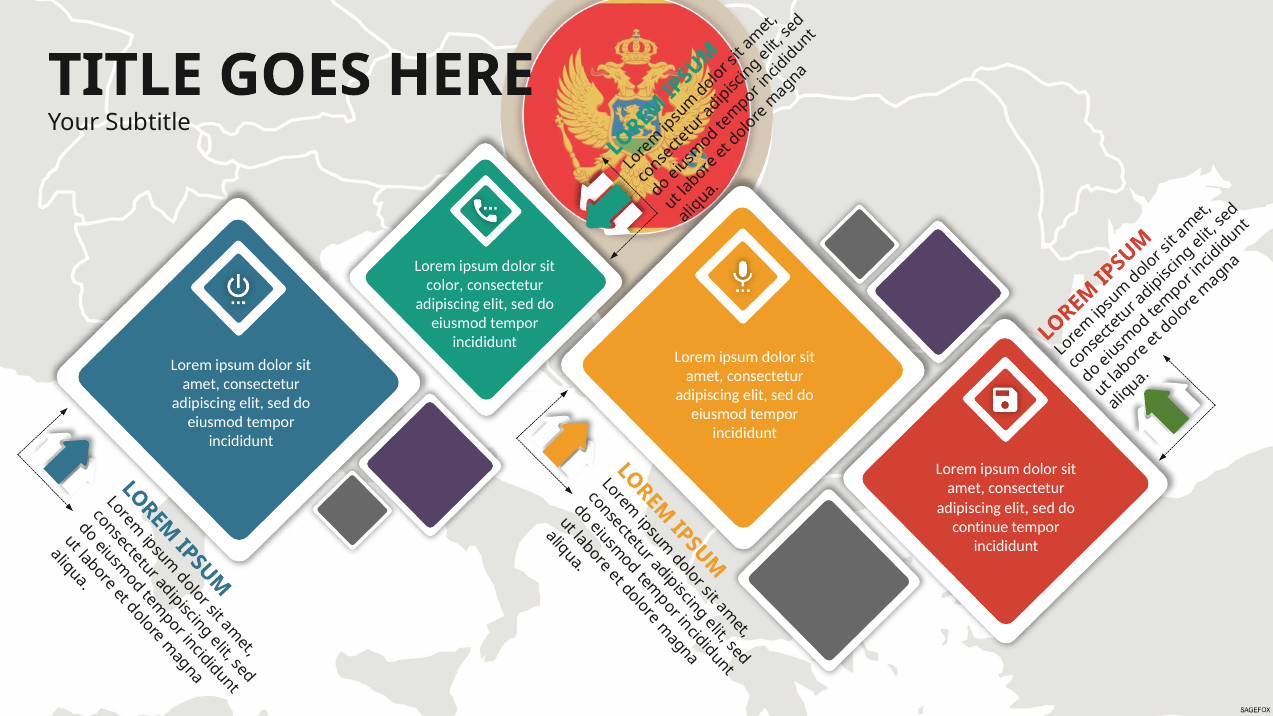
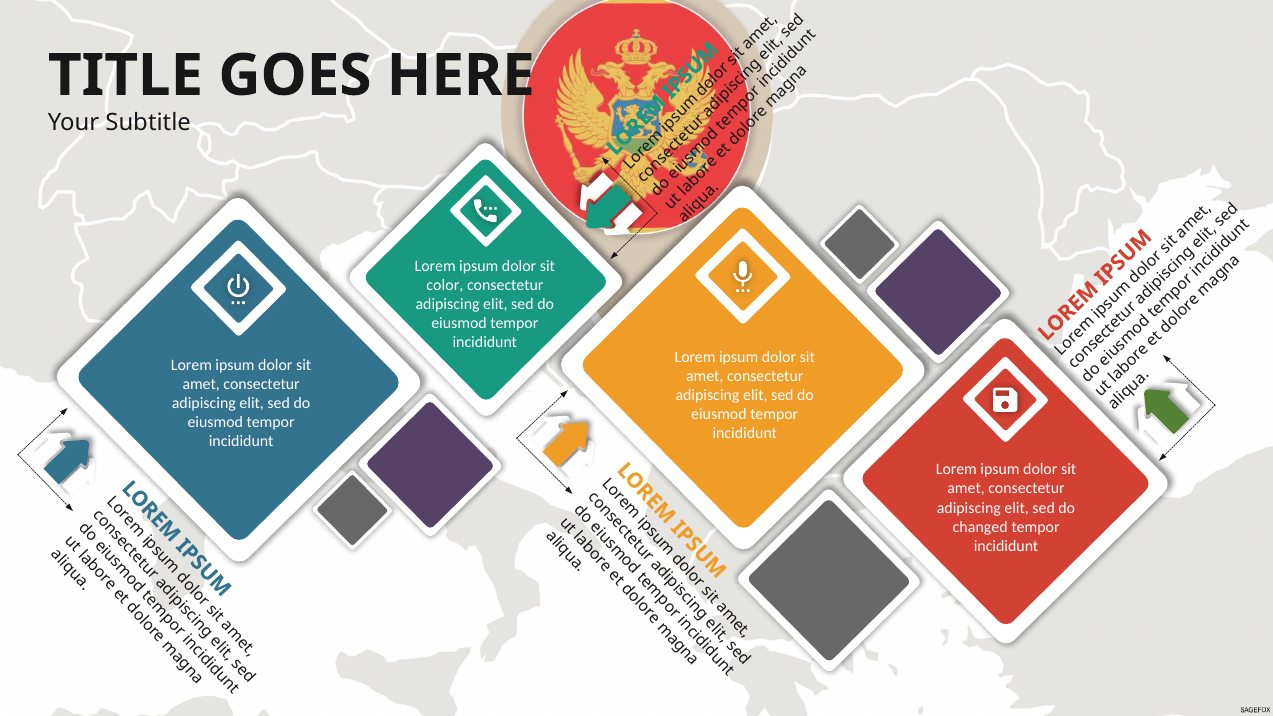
continue: continue -> changed
